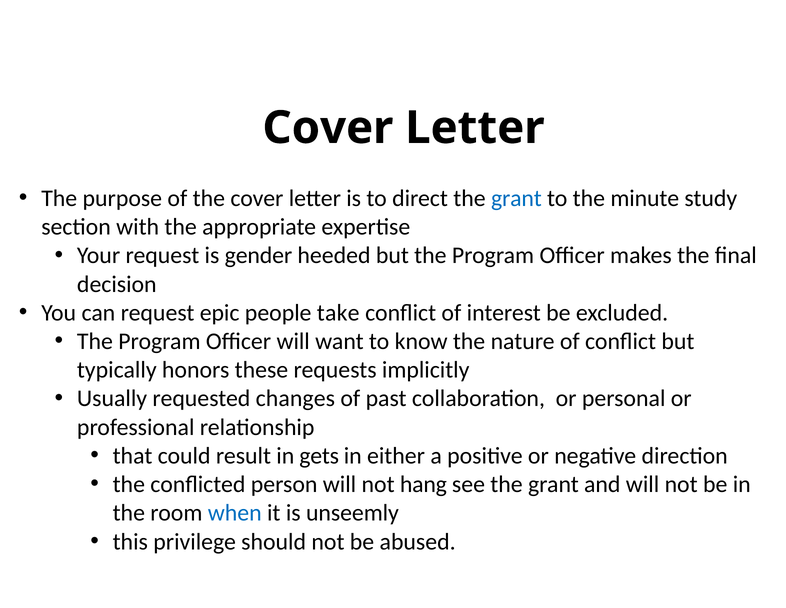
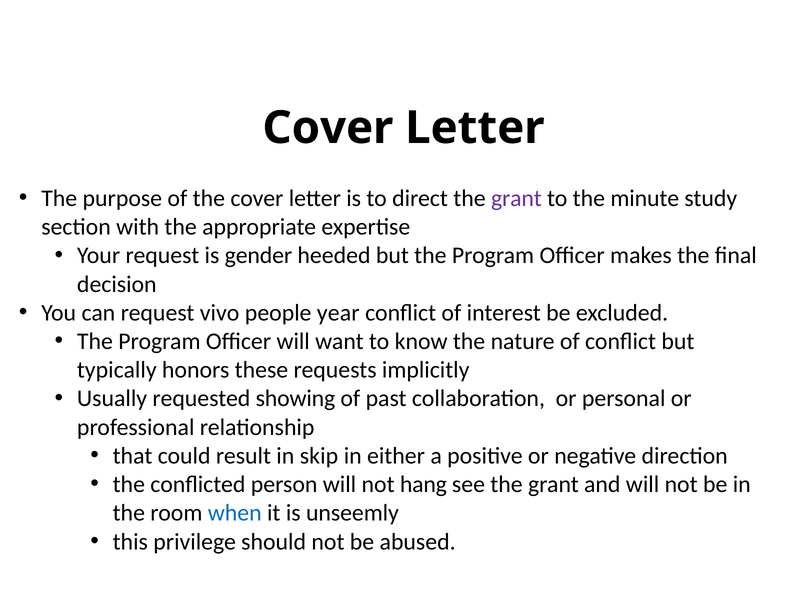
grant at (516, 198) colour: blue -> purple
epic: epic -> vivo
take: take -> year
changes: changes -> showing
gets: gets -> skip
